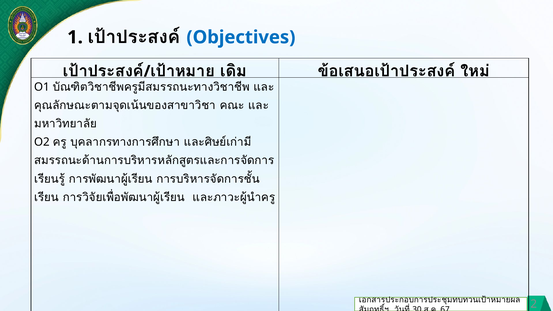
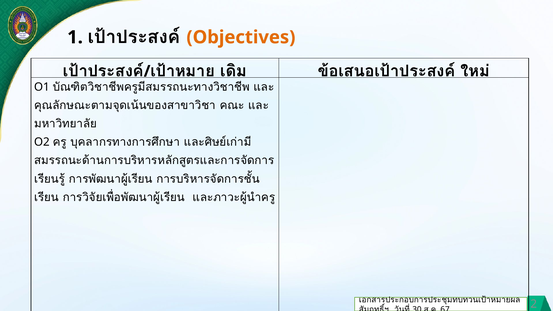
Objectives colour: blue -> orange
